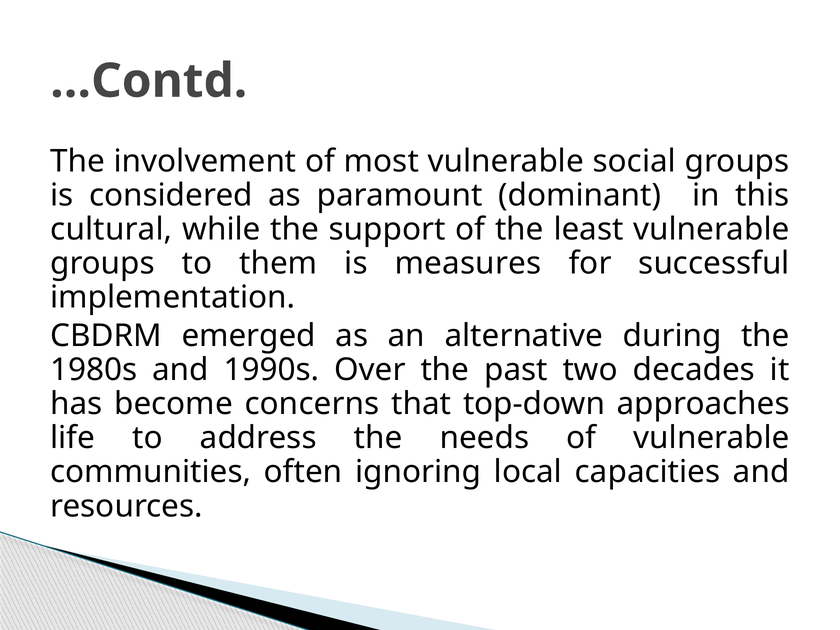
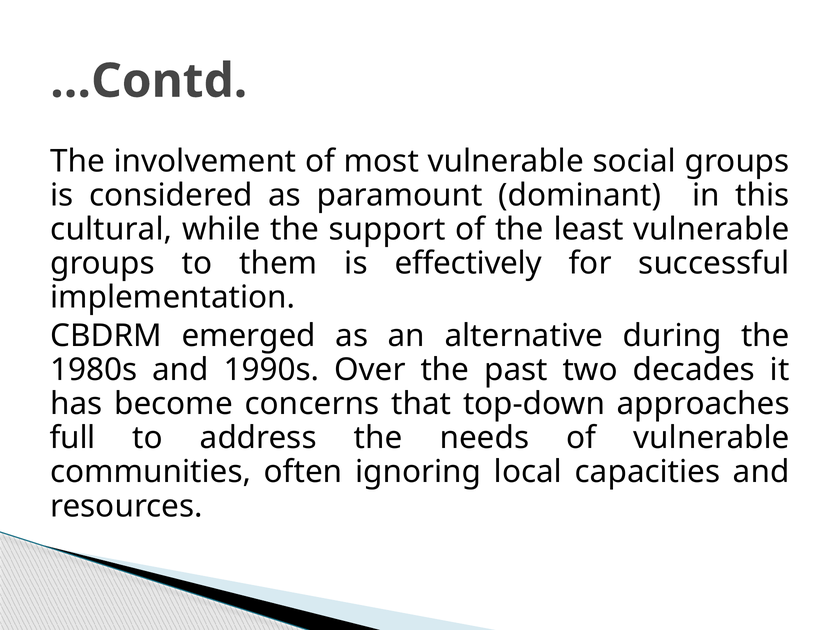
measures: measures -> effectively
life: life -> full
